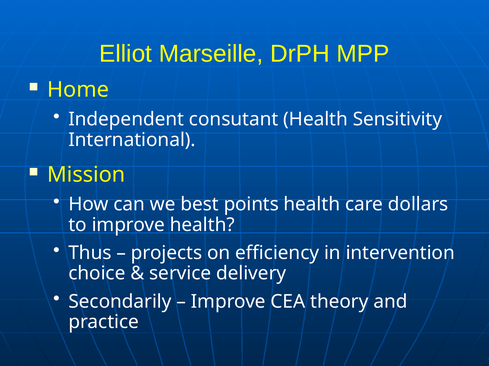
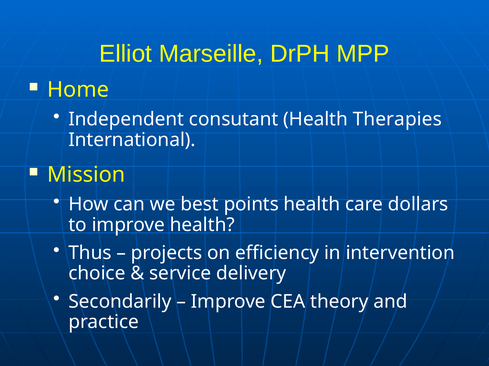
Sensitivity: Sensitivity -> Therapies
